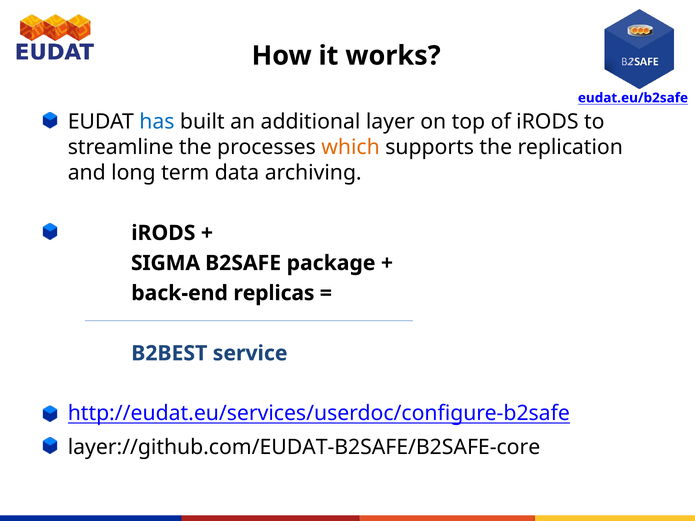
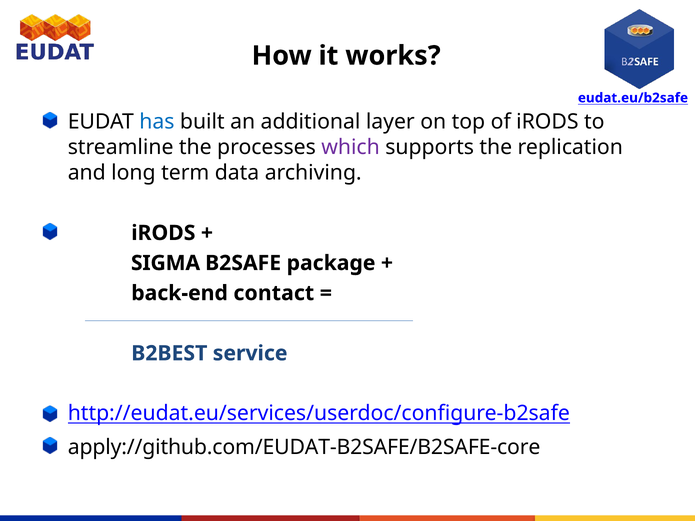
which colour: orange -> purple
replicas: replicas -> contact
layer://github.com/EUDAT-B2SAFE/B2SAFE-core: layer://github.com/EUDAT-B2SAFE/B2SAFE-core -> apply://github.com/EUDAT-B2SAFE/B2SAFE-core
